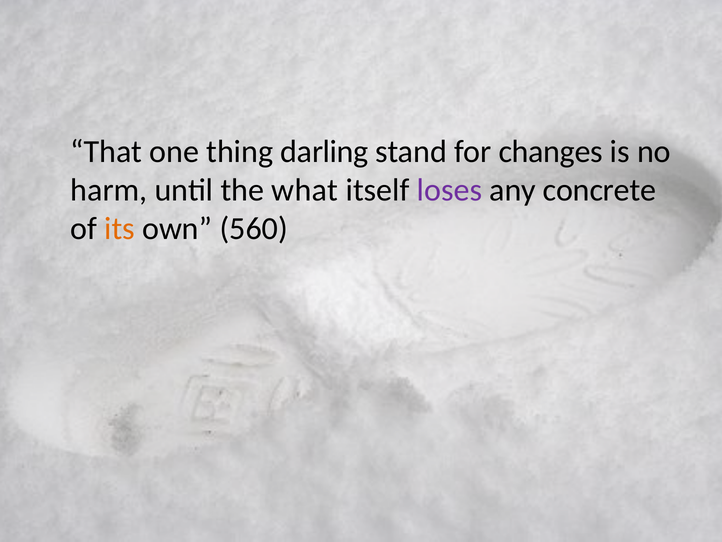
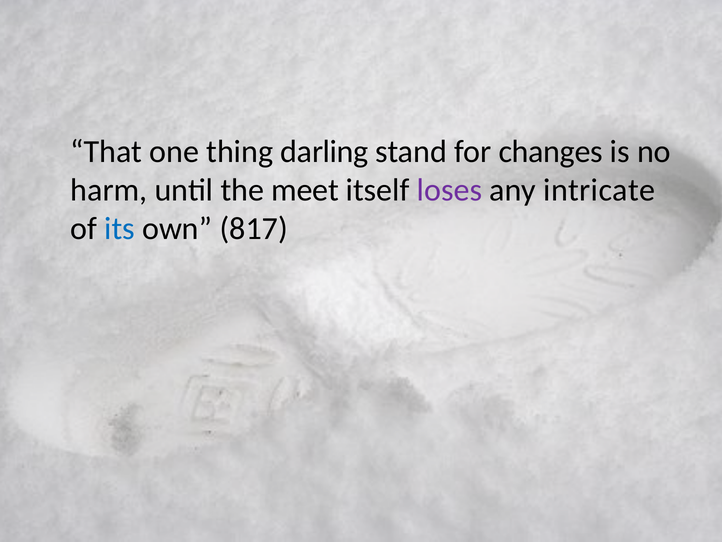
what: what -> meet
concrete: concrete -> intricate
its colour: orange -> blue
560: 560 -> 817
